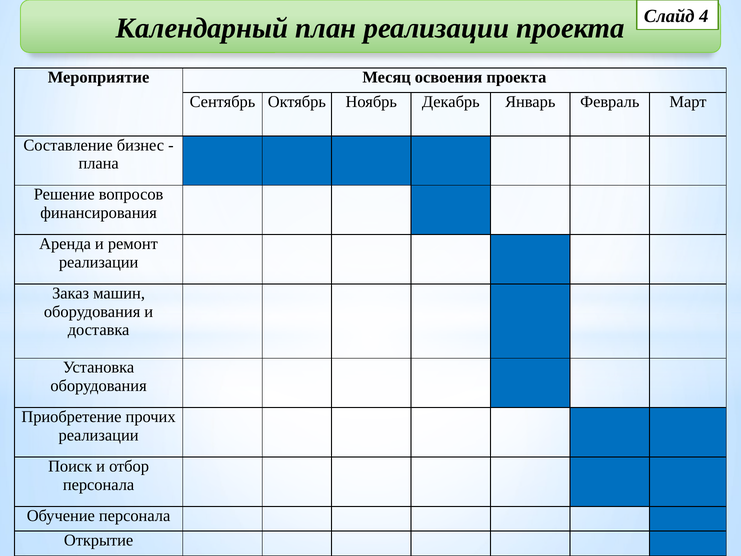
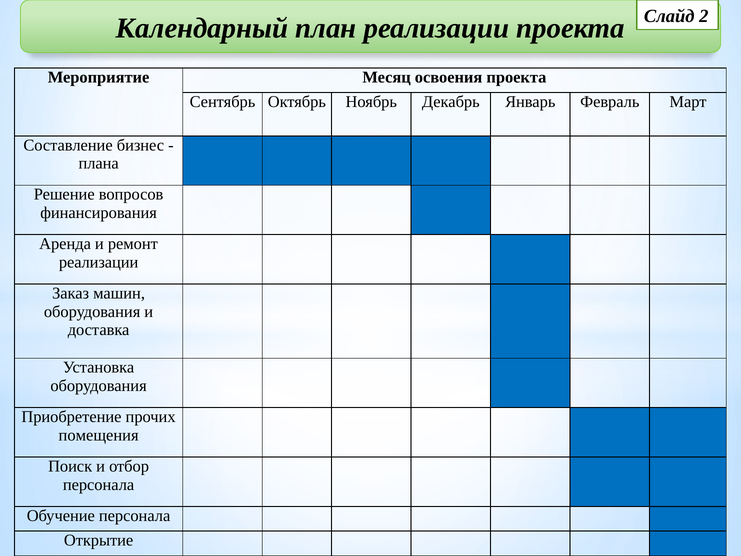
4: 4 -> 2
реализации at (99, 435): реализации -> помещения
